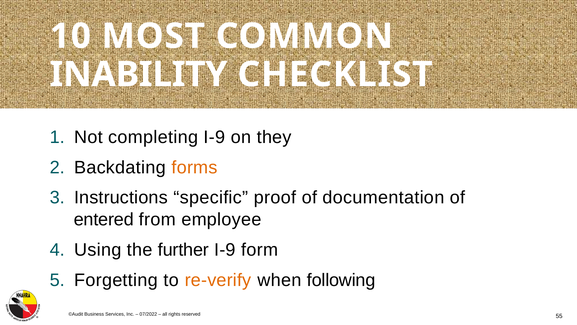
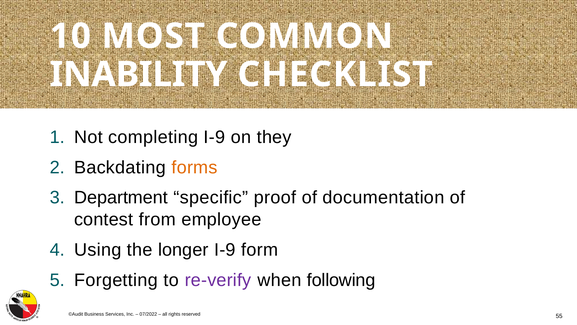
Instructions: Instructions -> Department
entered: entered -> contest
further: further -> longer
re-verify colour: orange -> purple
